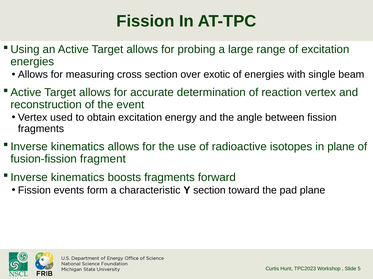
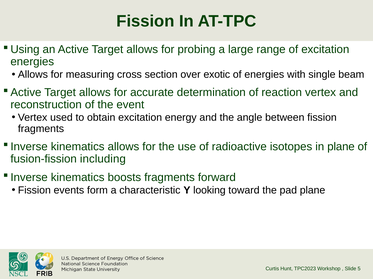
fragment: fragment -> including
Y section: section -> looking
